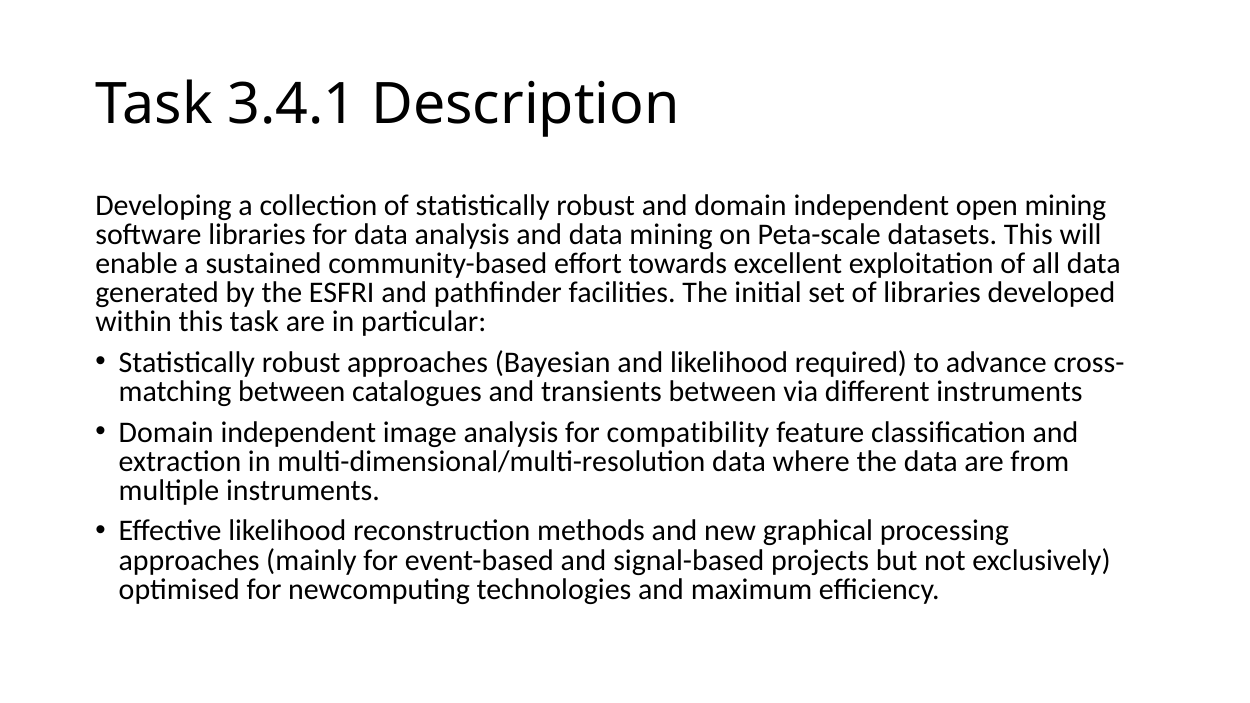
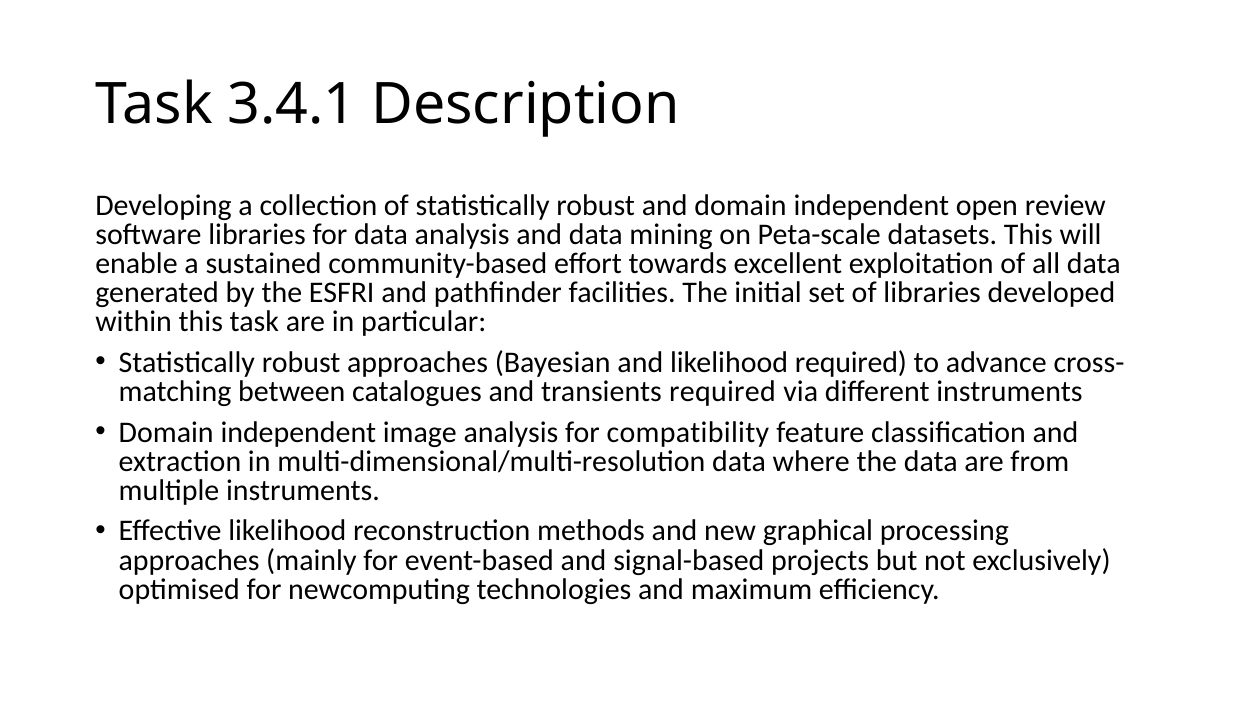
open mining: mining -> review
transients between: between -> required
